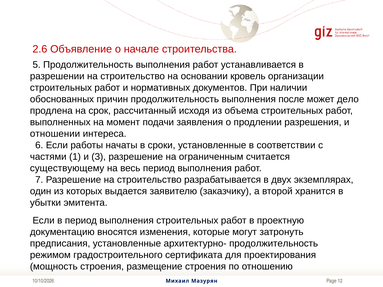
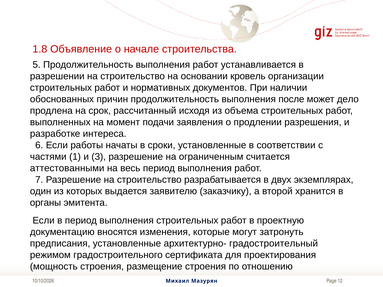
2.6: 2.6 -> 1.8
отношении: отношении -> разработке
существующему: существующему -> аттестованными
убытки: убытки -> органы
архитектурно- продолжительность: продолжительность -> градостроительный
